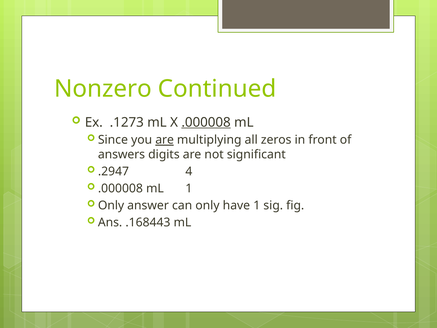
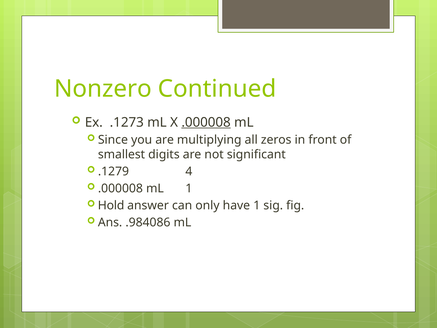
are at (165, 140) underline: present -> none
answers: answers -> smallest
.2947: .2947 -> .1279
Only at (111, 205): Only -> Hold
.168443: .168443 -> .984086
